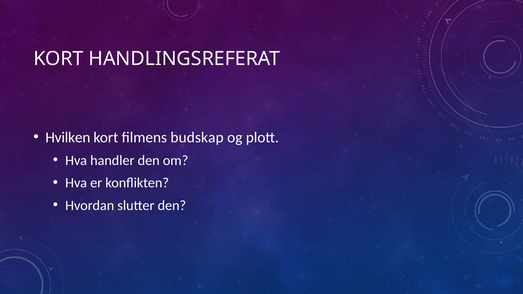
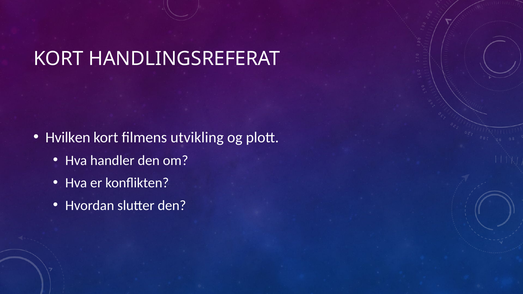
budskap: budskap -> utvikling
